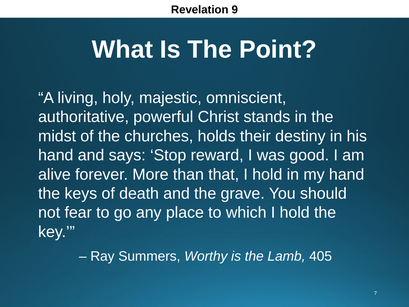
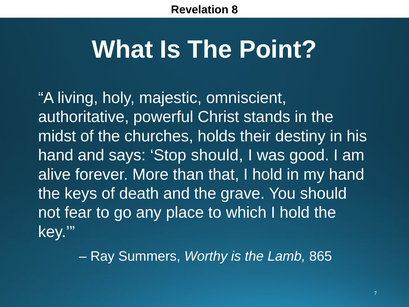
9: 9 -> 8
Stop reward: reward -> should
405: 405 -> 865
